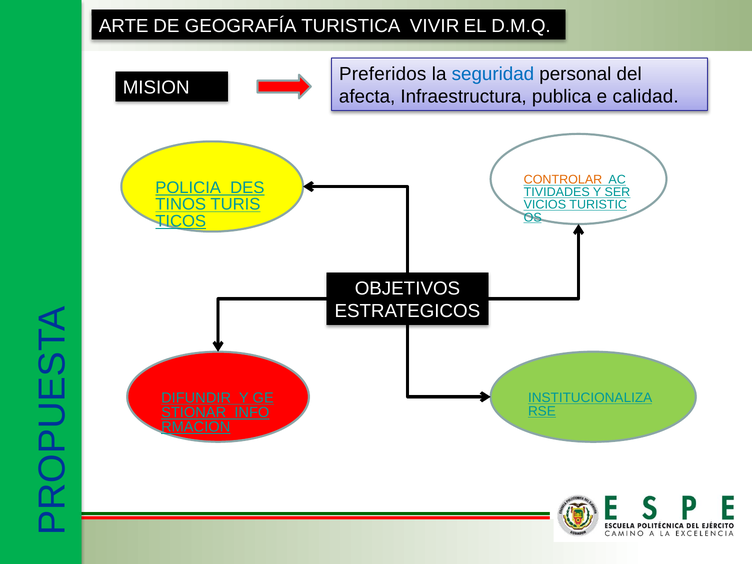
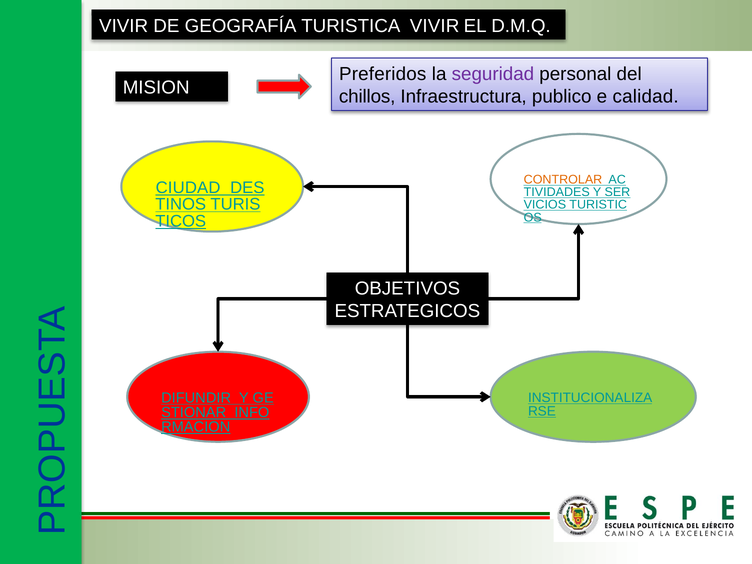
ARTE at (124, 26): ARTE -> VIVIR
seguridad colour: blue -> purple
afecta: afecta -> chillos
publica: publica -> publico
POLICIA: POLICIA -> CIUDAD
